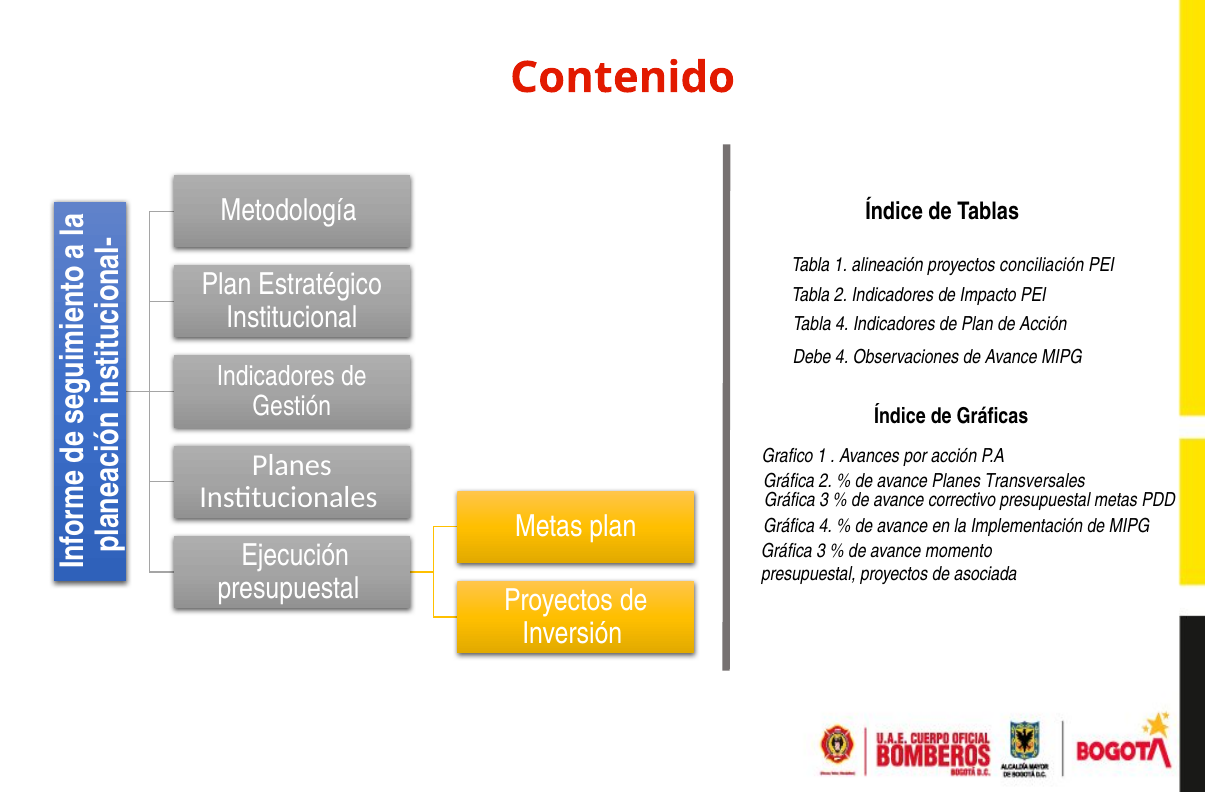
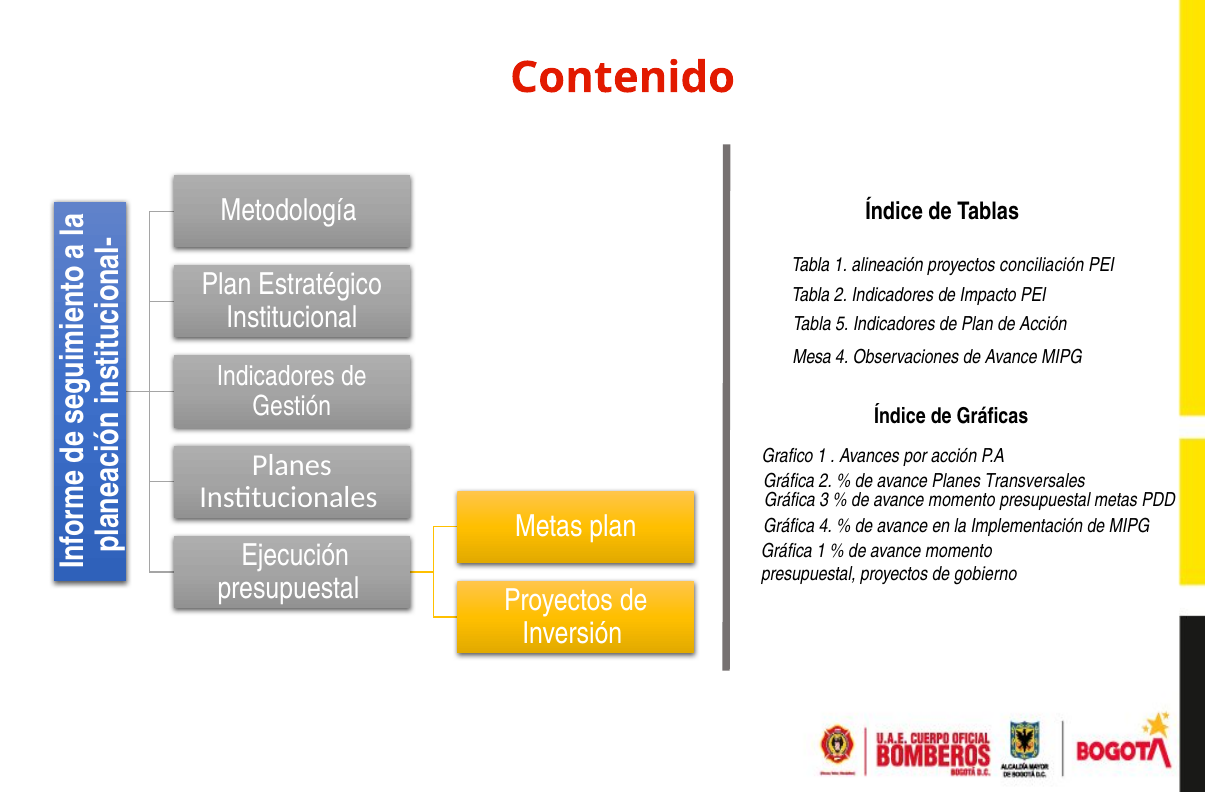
Tabla 4: 4 -> 5
Debe: Debe -> Mesa
correctivo at (962, 501): correctivo -> momento
3 at (821, 551): 3 -> 1
asociada: asociada -> gobierno
